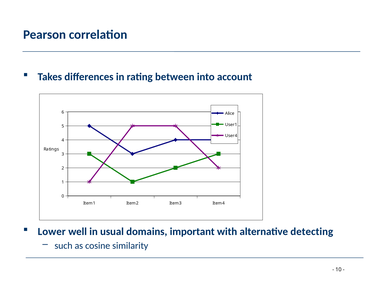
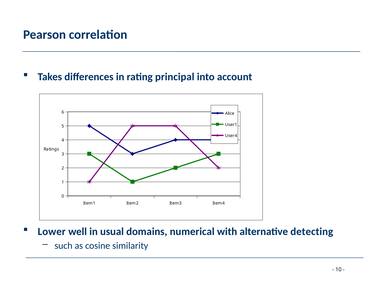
between: between -> principal
important: important -> numerical
